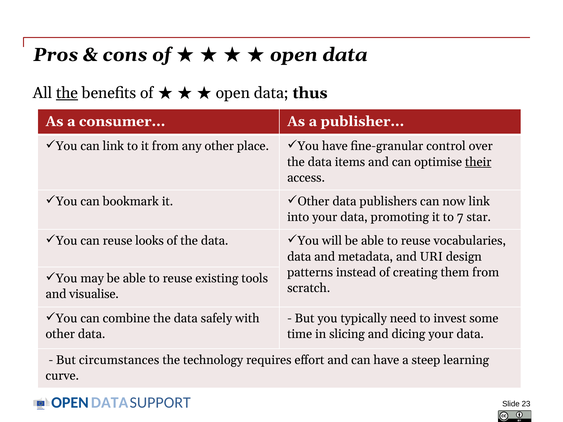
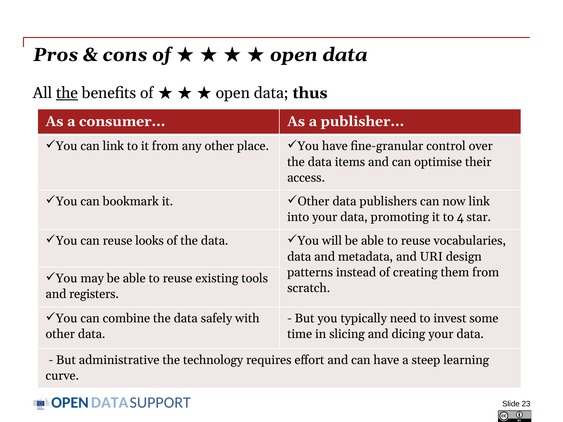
their underline: present -> none
7: 7 -> 4
visualise: visualise -> registers
circumstances: circumstances -> administrative
